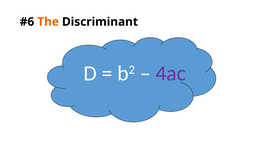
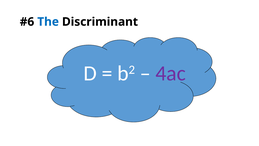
The colour: orange -> blue
